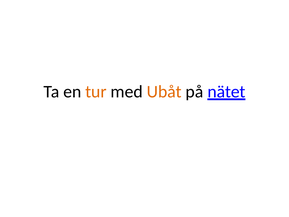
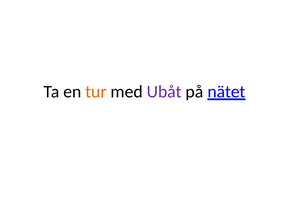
Ubåt colour: orange -> purple
